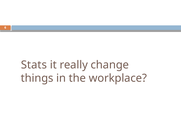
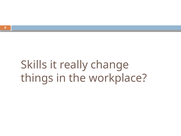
Stats: Stats -> Skills
